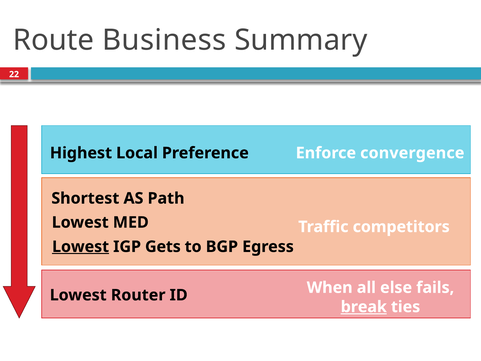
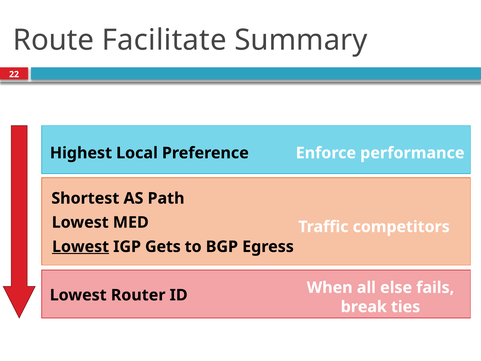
Business: Business -> Facilitate
convergence: convergence -> performance
break underline: present -> none
